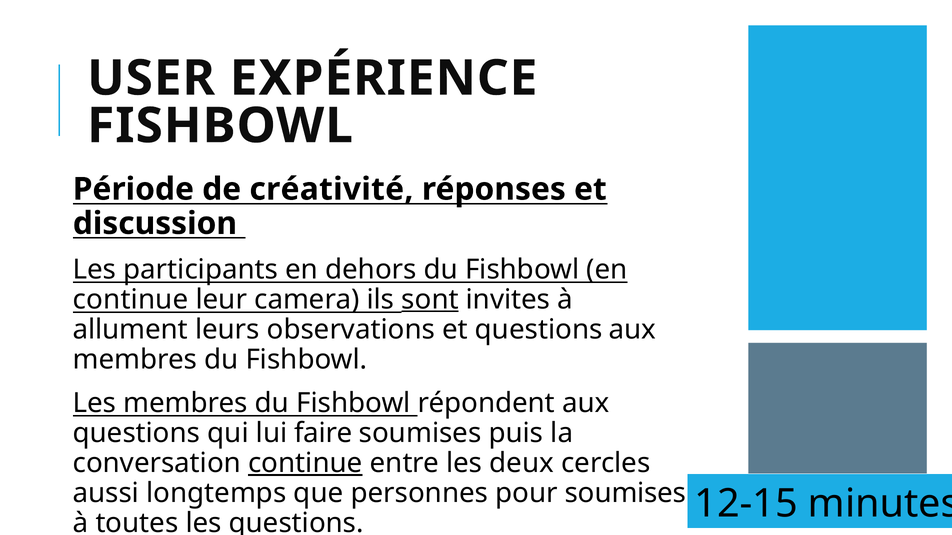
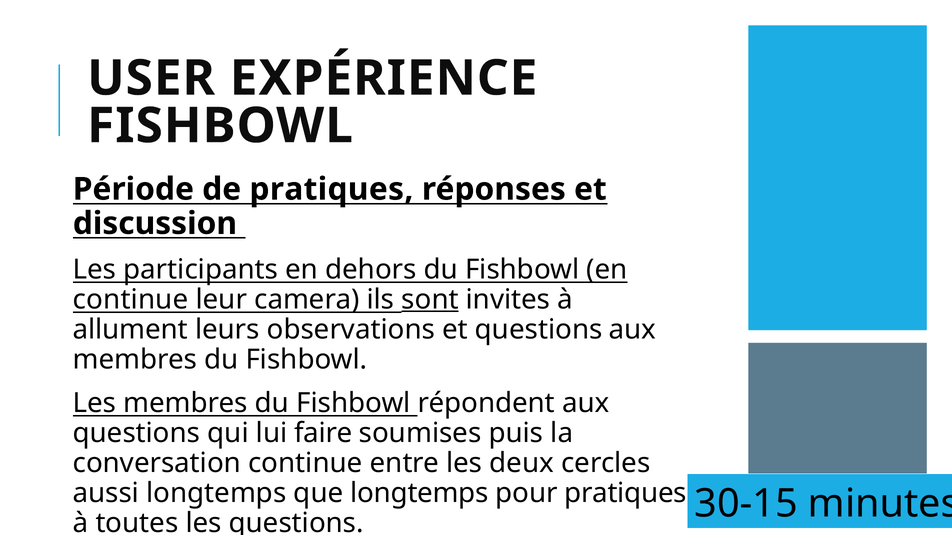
de créativité: créativité -> pratiques
continue at (305, 464) underline: present -> none
que personnes: personnes -> longtemps
pour soumises: soumises -> pratiques
12-15: 12-15 -> 30-15
